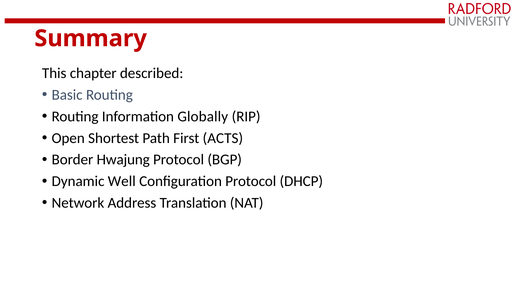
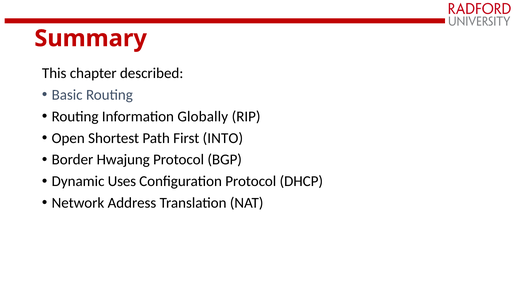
ACTS: ACTS -> INTO
Well: Well -> Uses
